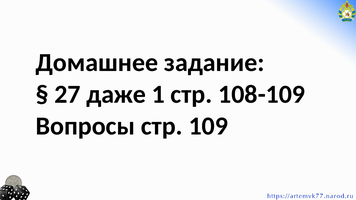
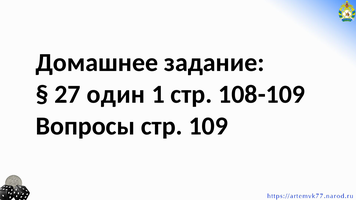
даже: даже -> один
